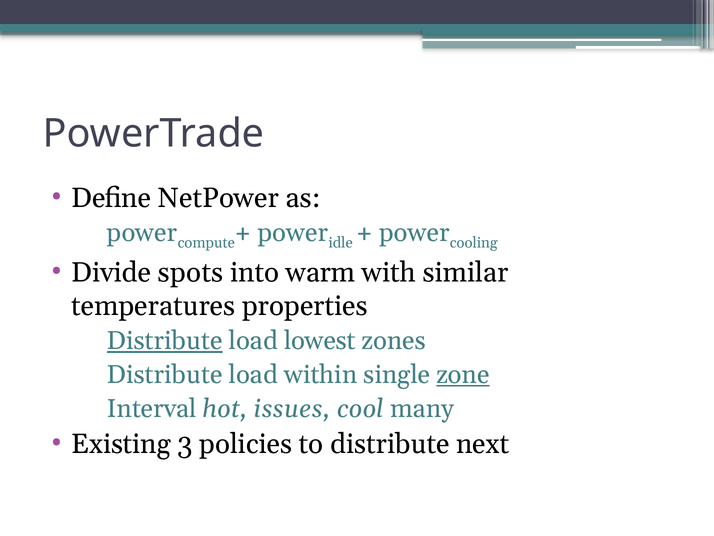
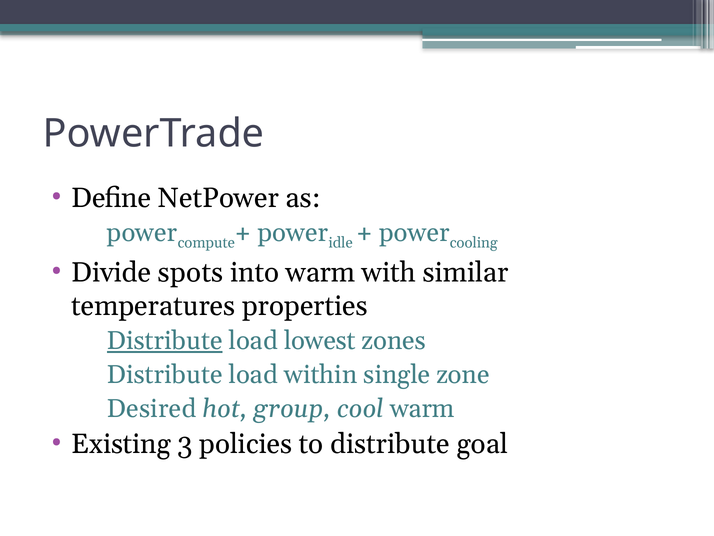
zone underline: present -> none
Interval: Interval -> Desired
issues: issues -> group
cool many: many -> warm
next: next -> goal
